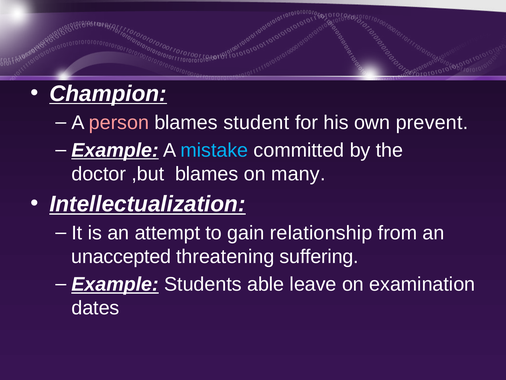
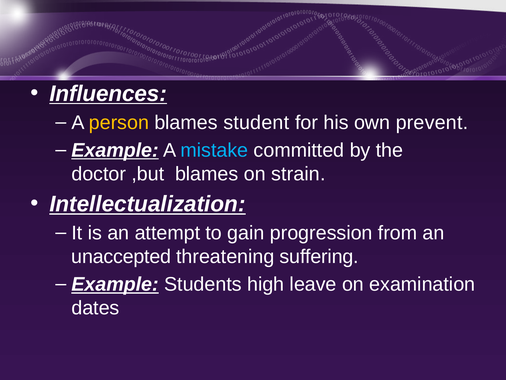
Champion: Champion -> Influences
person colour: pink -> yellow
many: many -> strain
relationship: relationship -> progression
able: able -> high
